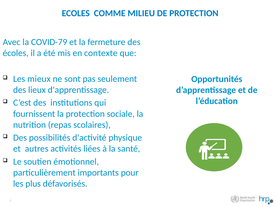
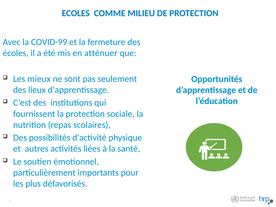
COVID-79: COVID-79 -> COVID-99
contexte: contexte -> atténuer
